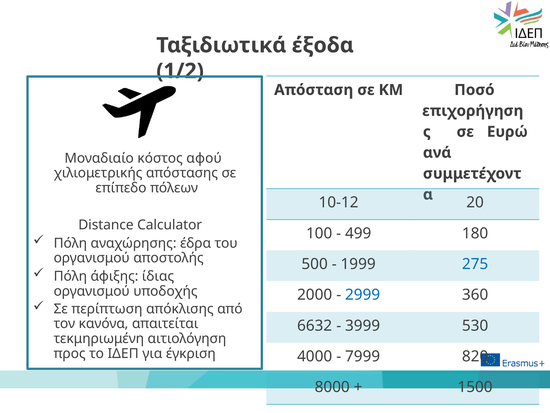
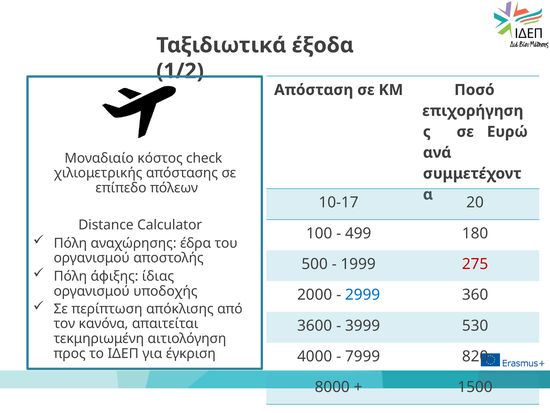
αφού: αφού -> check
10-12: 10-12 -> 10-17
275 colour: blue -> red
6632: 6632 -> 3600
